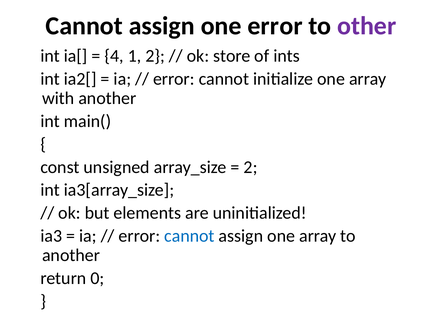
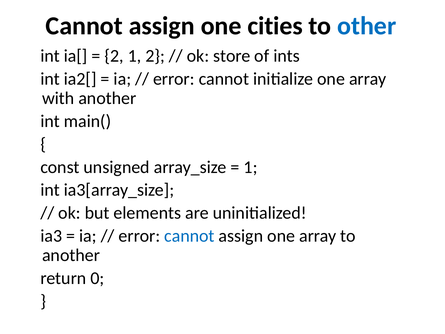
one error: error -> cities
other colour: purple -> blue
4 at (114, 56): 4 -> 2
2 at (251, 167): 2 -> 1
